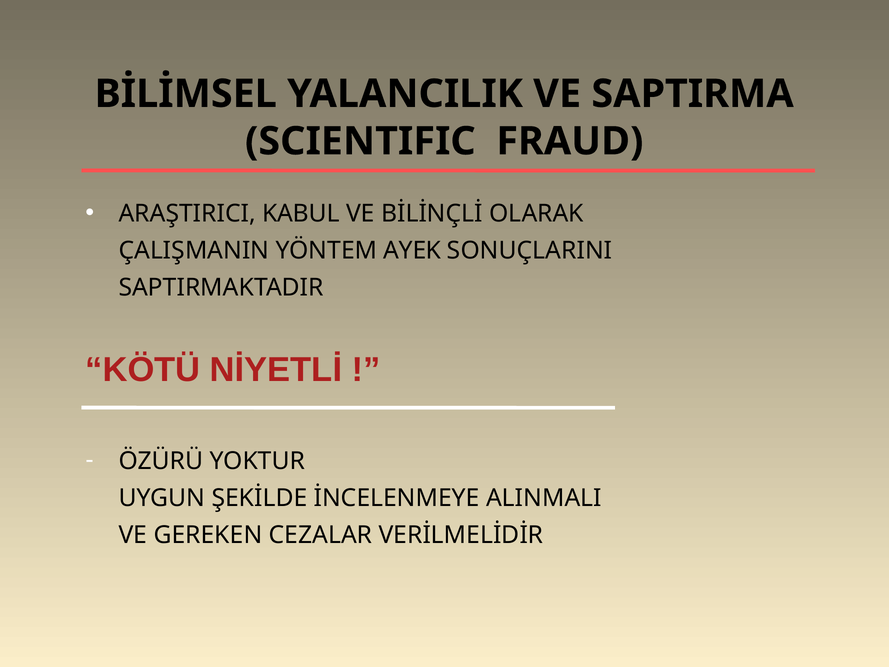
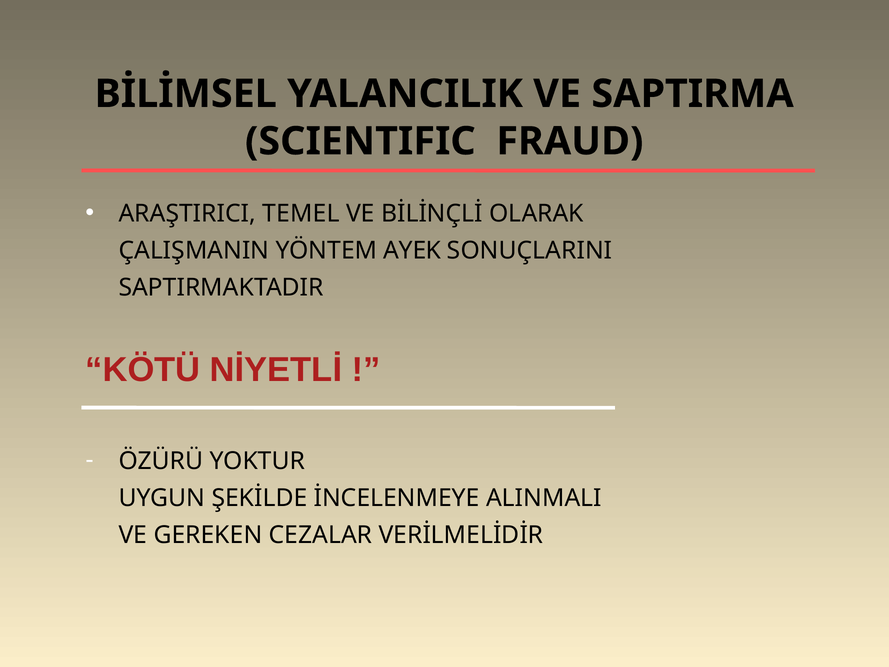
KABUL: KABUL -> TEMEL
